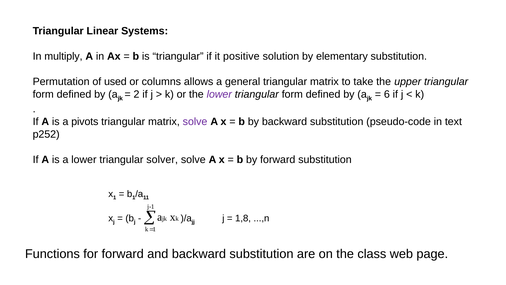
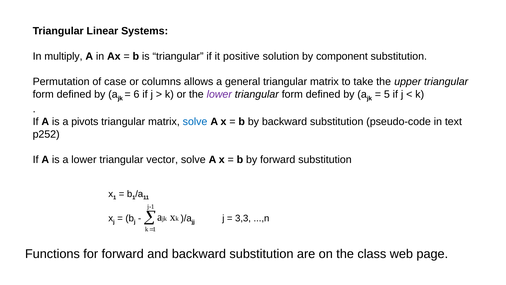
elementary: elementary -> component
used: used -> case
2: 2 -> 6
6: 6 -> 5
solve at (195, 121) colour: purple -> blue
solver: solver -> vector
1,8: 1,8 -> 3,3
